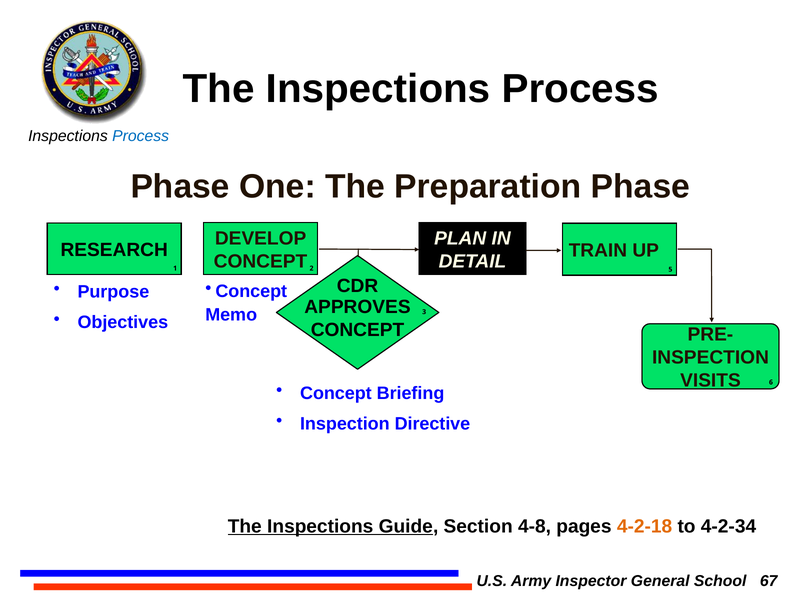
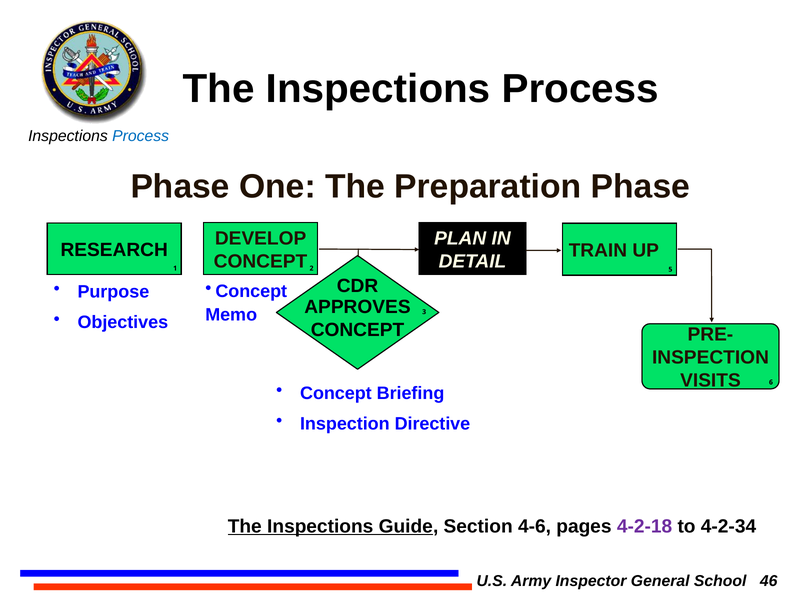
4-8: 4-8 -> 4-6
4-2-18 colour: orange -> purple
67: 67 -> 46
